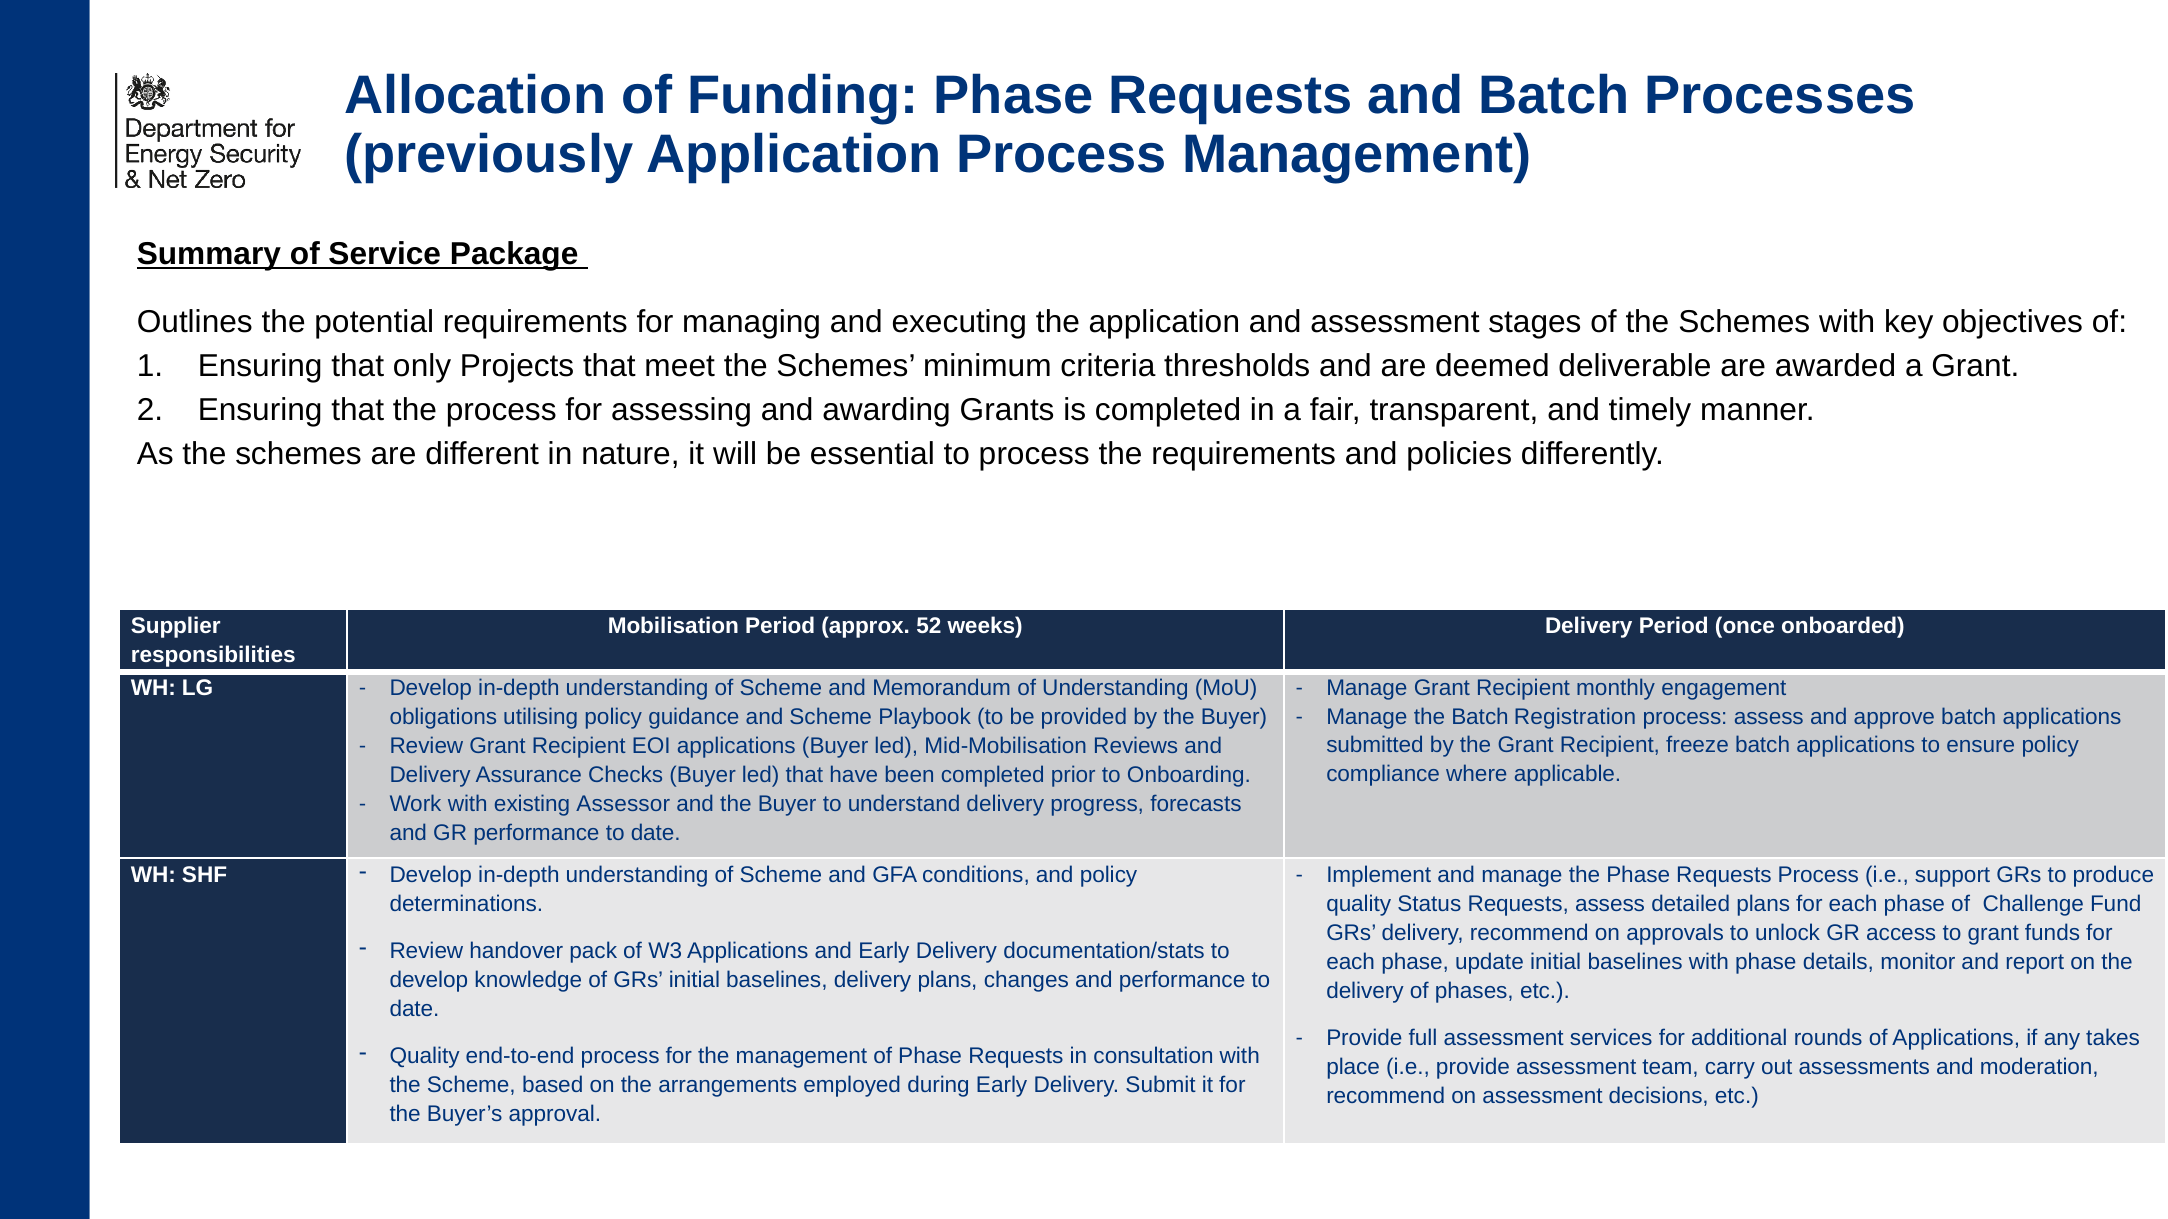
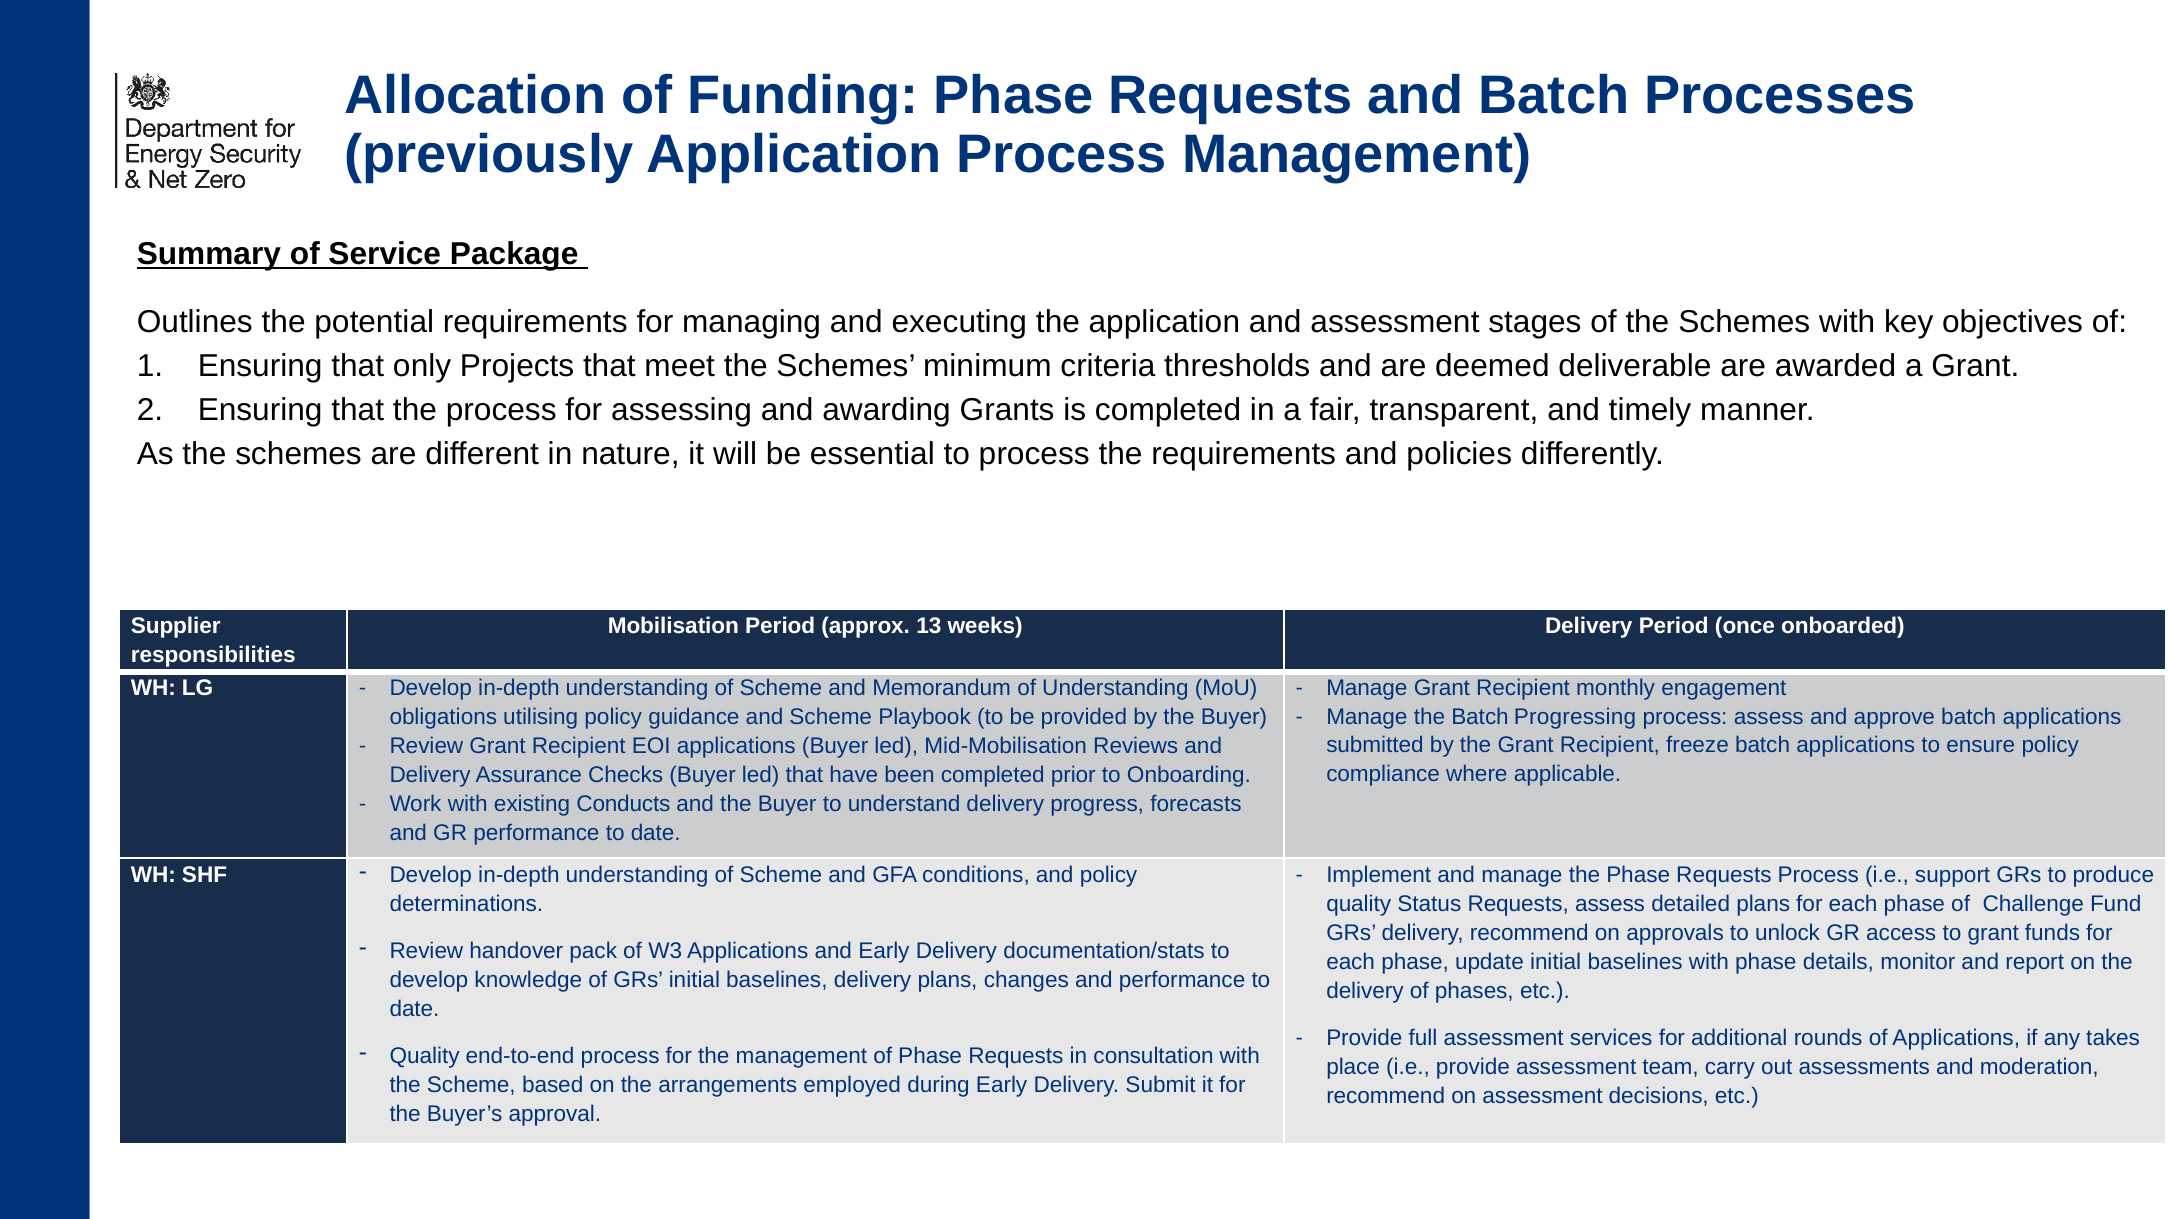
52: 52 -> 13
Registration: Registration -> Progressing
Assessor: Assessor -> Conducts
